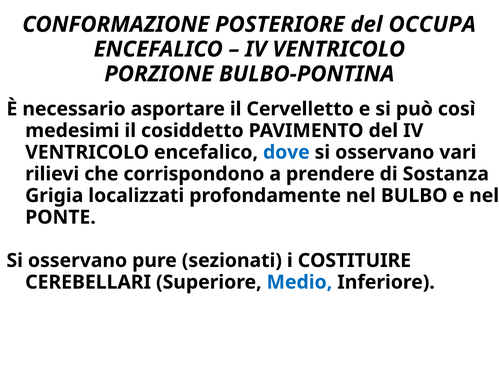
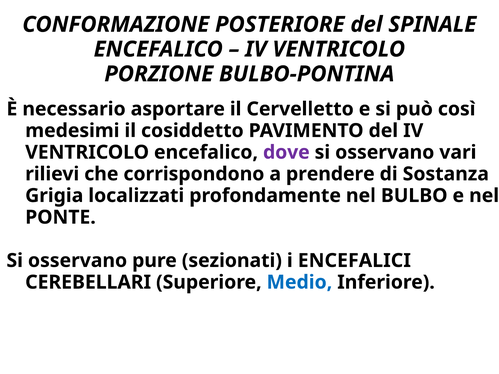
OCCUPA: OCCUPA -> SPINALE
dove colour: blue -> purple
COSTITUIRE: COSTITUIRE -> ENCEFALICI
